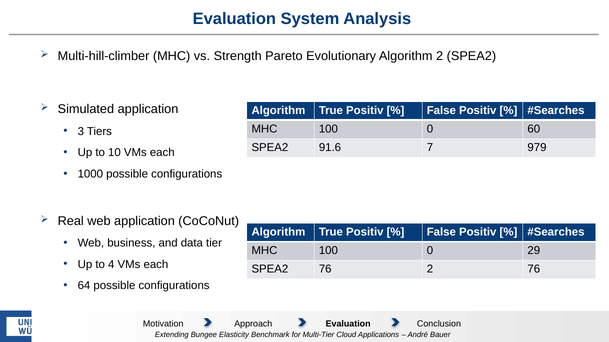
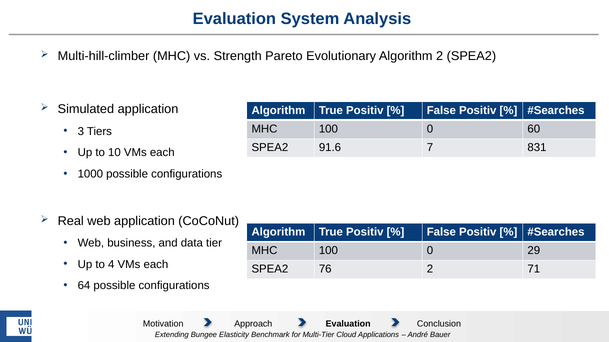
979: 979 -> 831
2 76: 76 -> 71
